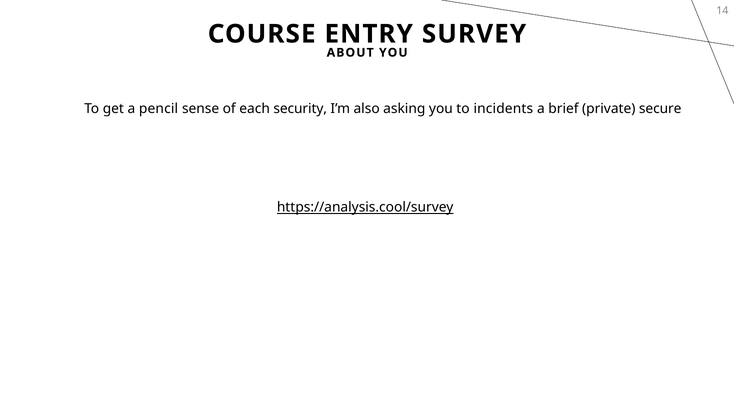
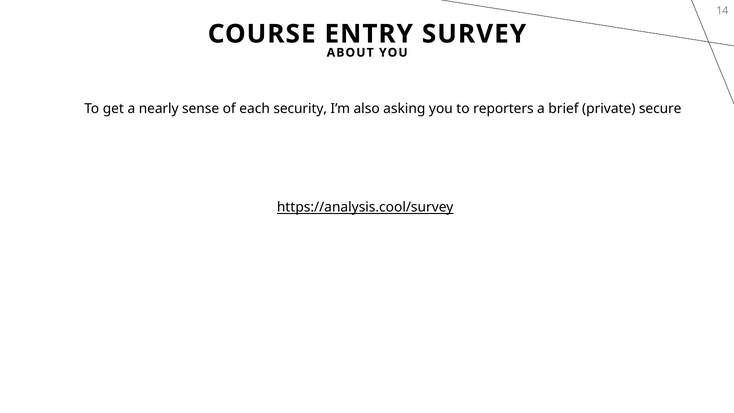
pencil: pencil -> nearly
incidents: incidents -> reporters
